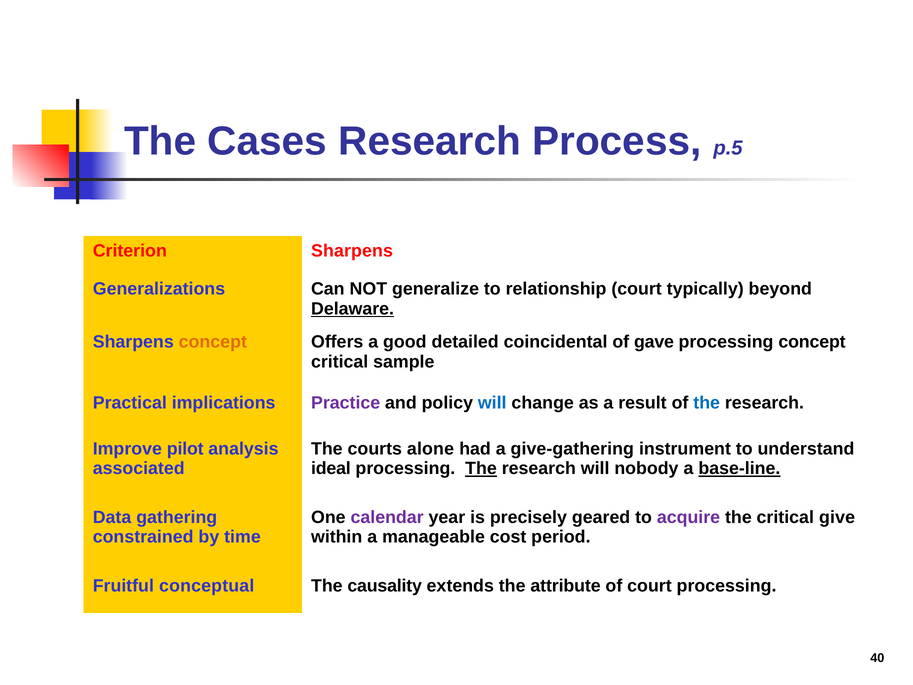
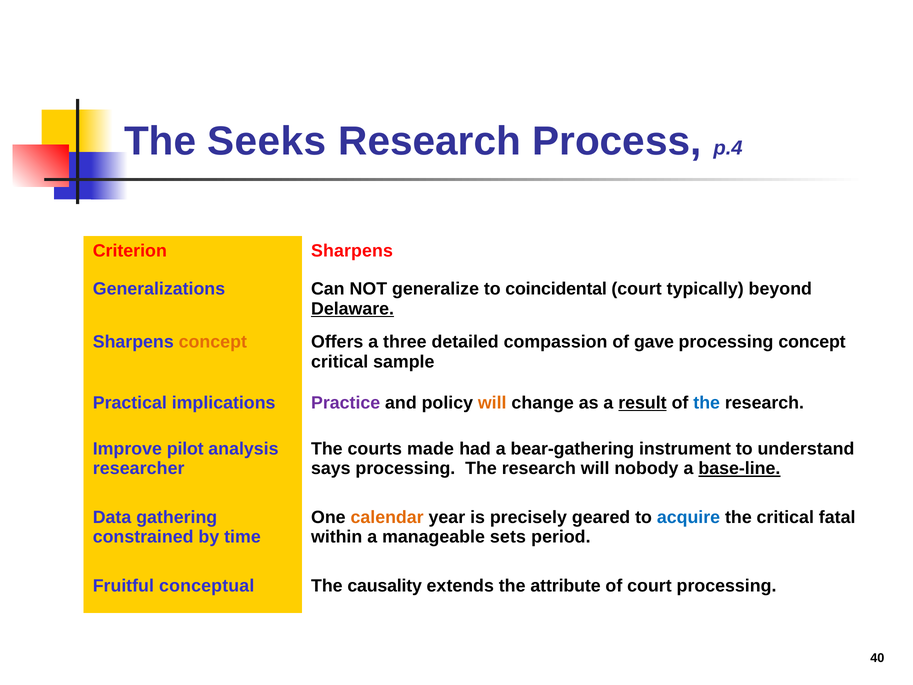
Cases: Cases -> Seeks
p.5: p.5 -> p.4
relationship: relationship -> coincidental
good: good -> three
coincidental: coincidental -> compassion
will at (492, 403) colour: blue -> orange
result underline: none -> present
alone: alone -> made
give-gathering: give-gathering -> bear-gathering
associated: associated -> researcher
ideal: ideal -> says
The at (481, 468) underline: present -> none
calendar colour: purple -> orange
acquire colour: purple -> blue
give: give -> fatal
cost: cost -> sets
